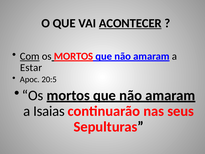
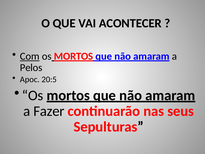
ACONTECER underline: present -> none
Estar: Estar -> Pelos
Isaias: Isaias -> Fazer
